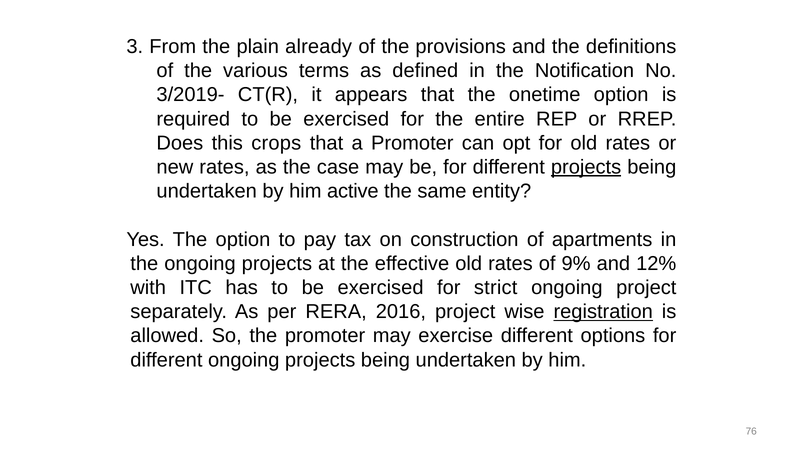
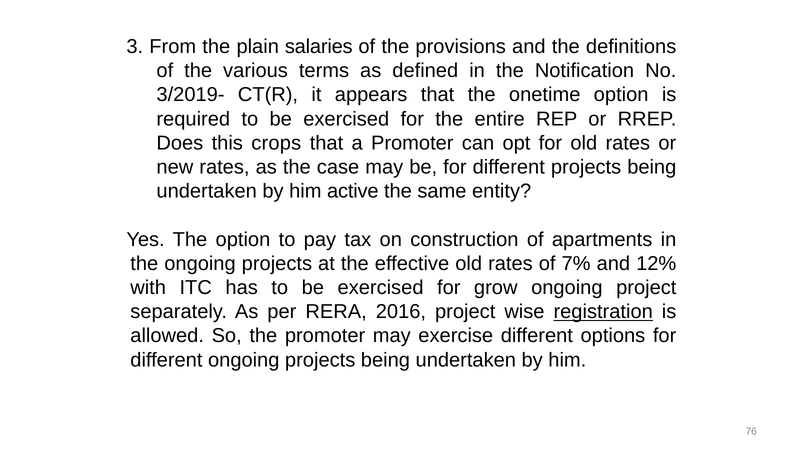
already: already -> salaries
projects at (586, 167) underline: present -> none
9%: 9% -> 7%
strict: strict -> grow
